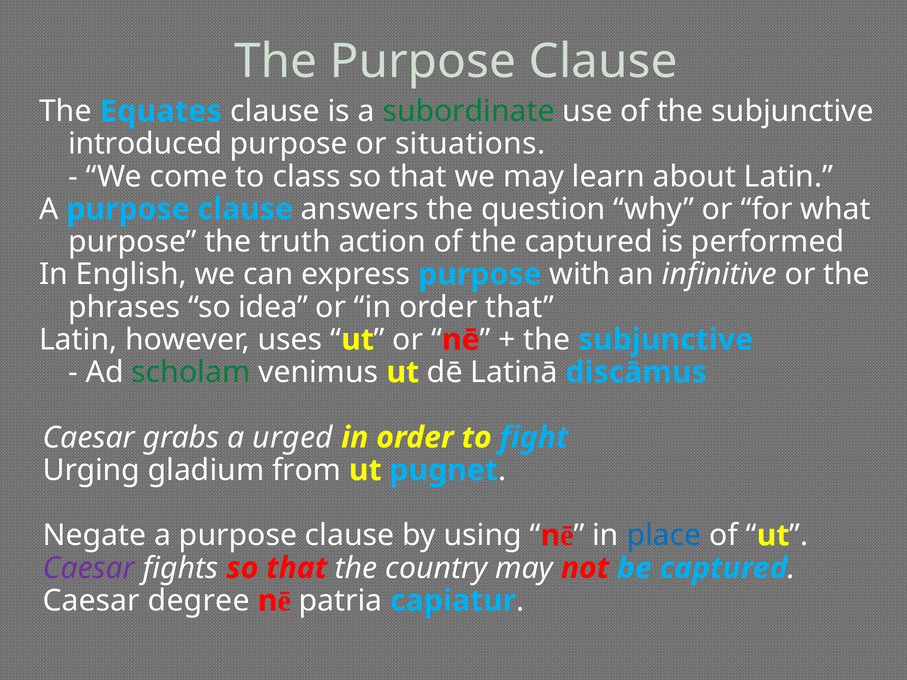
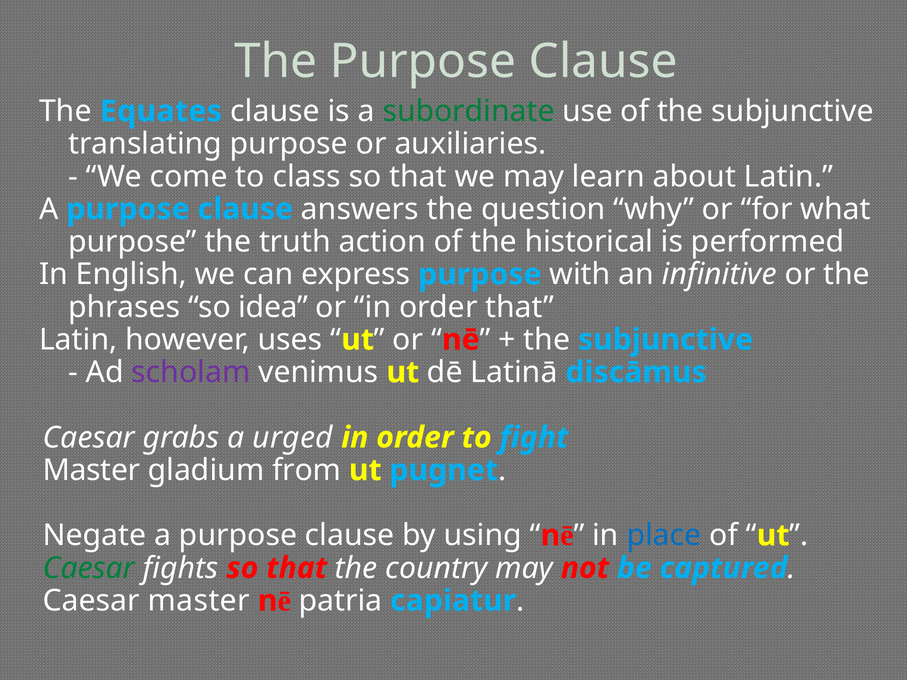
introduced: introduced -> translating
situations: situations -> auxiliaries
the captured: captured -> historical
scholam colour: green -> purple
Urging at (91, 470): Urging -> Master
Caesar at (89, 568) colour: purple -> green
Caesar degree: degree -> master
